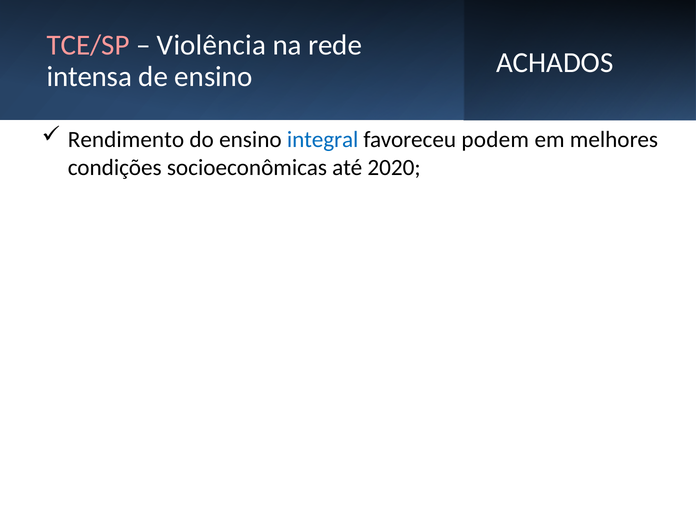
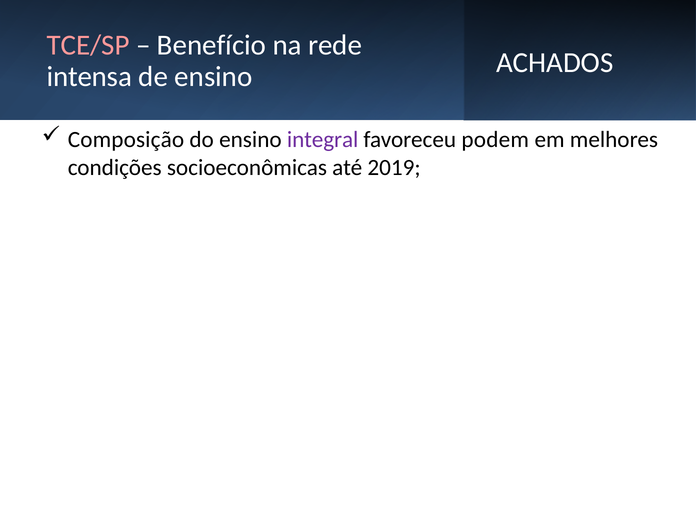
Violência: Violência -> Benefício
Rendimento: Rendimento -> Composição
integral colour: blue -> purple
2020: 2020 -> 2019
